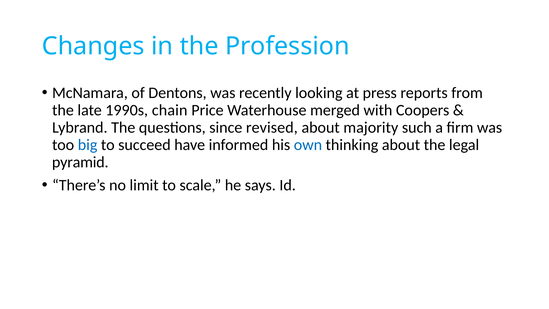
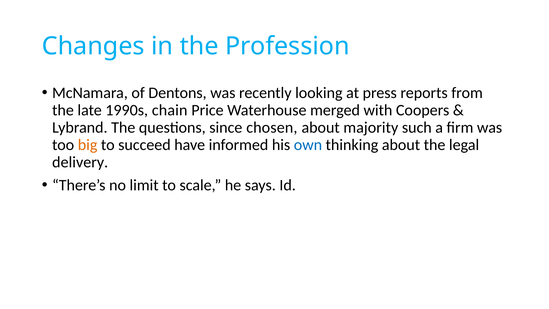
revised: revised -> chosen
big colour: blue -> orange
pyramid: pyramid -> delivery
